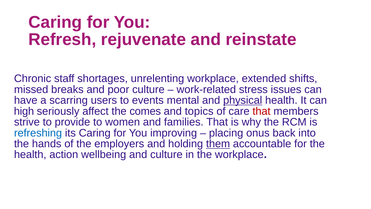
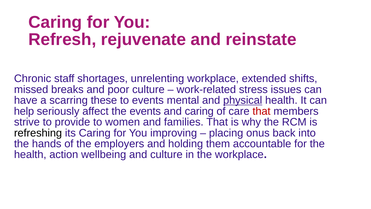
users: users -> these
high: high -> help
the comes: comes -> events
and topics: topics -> caring
refreshing colour: blue -> black
them underline: present -> none
